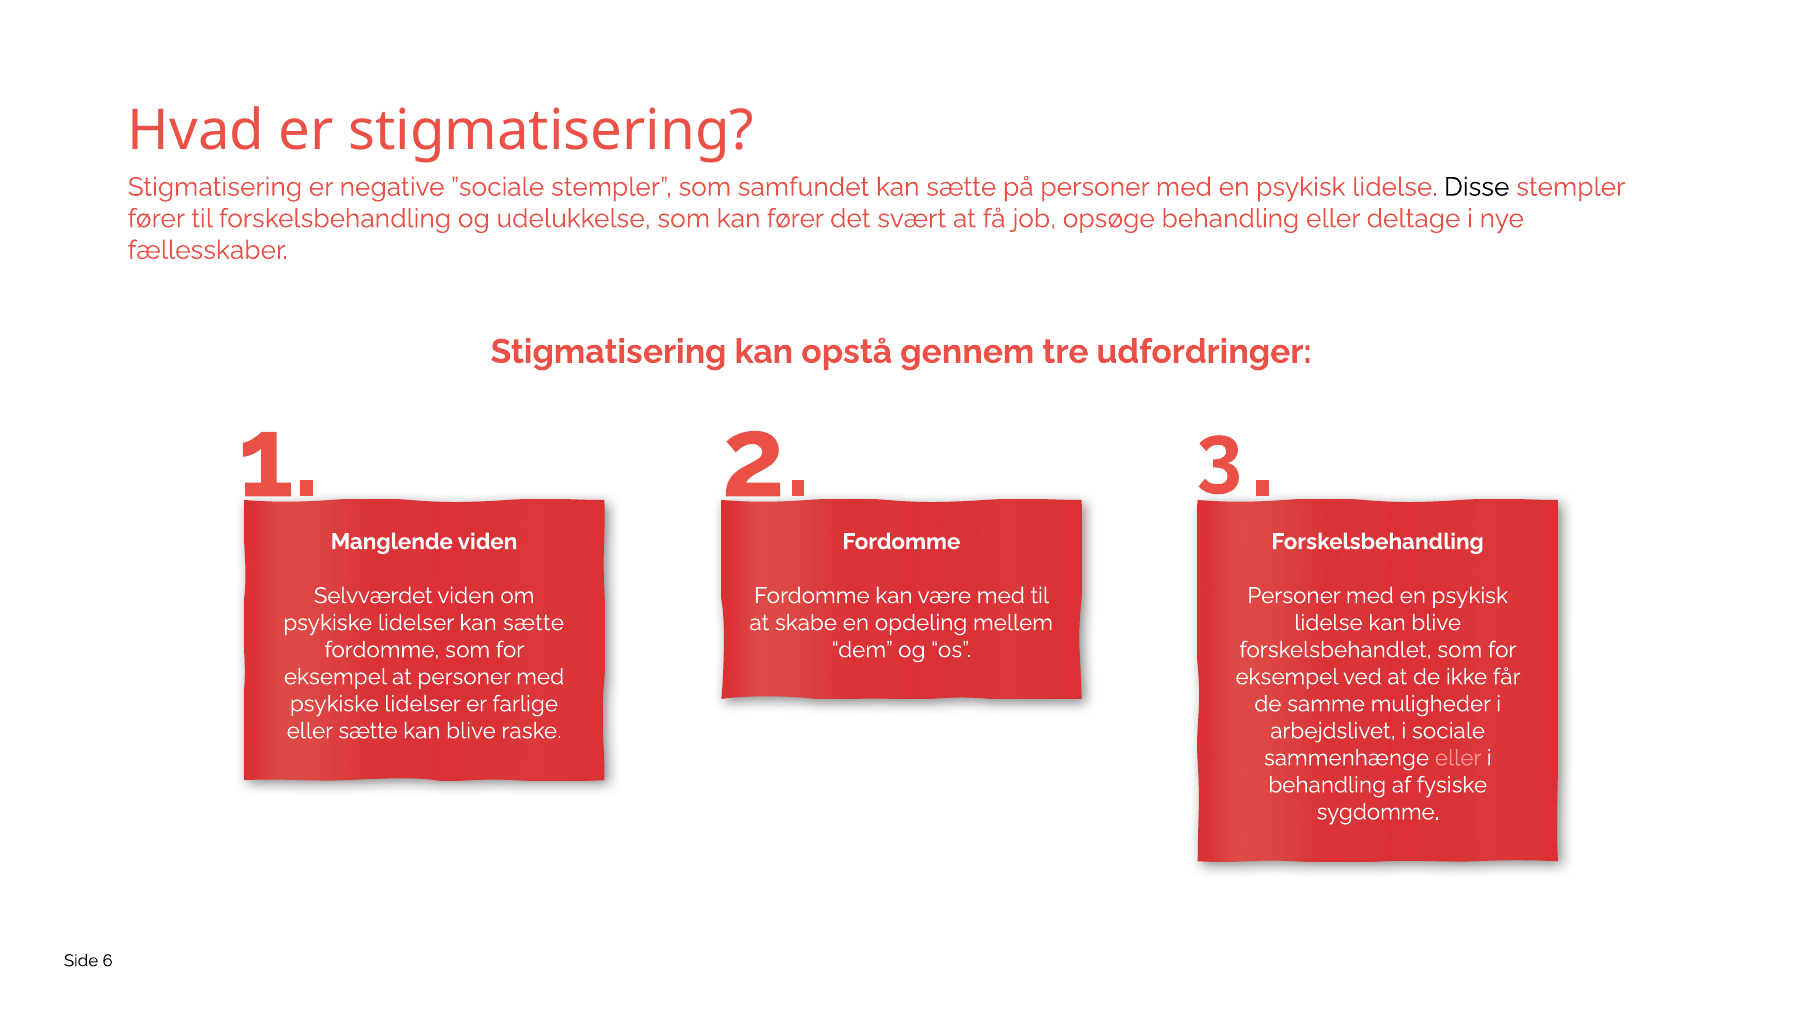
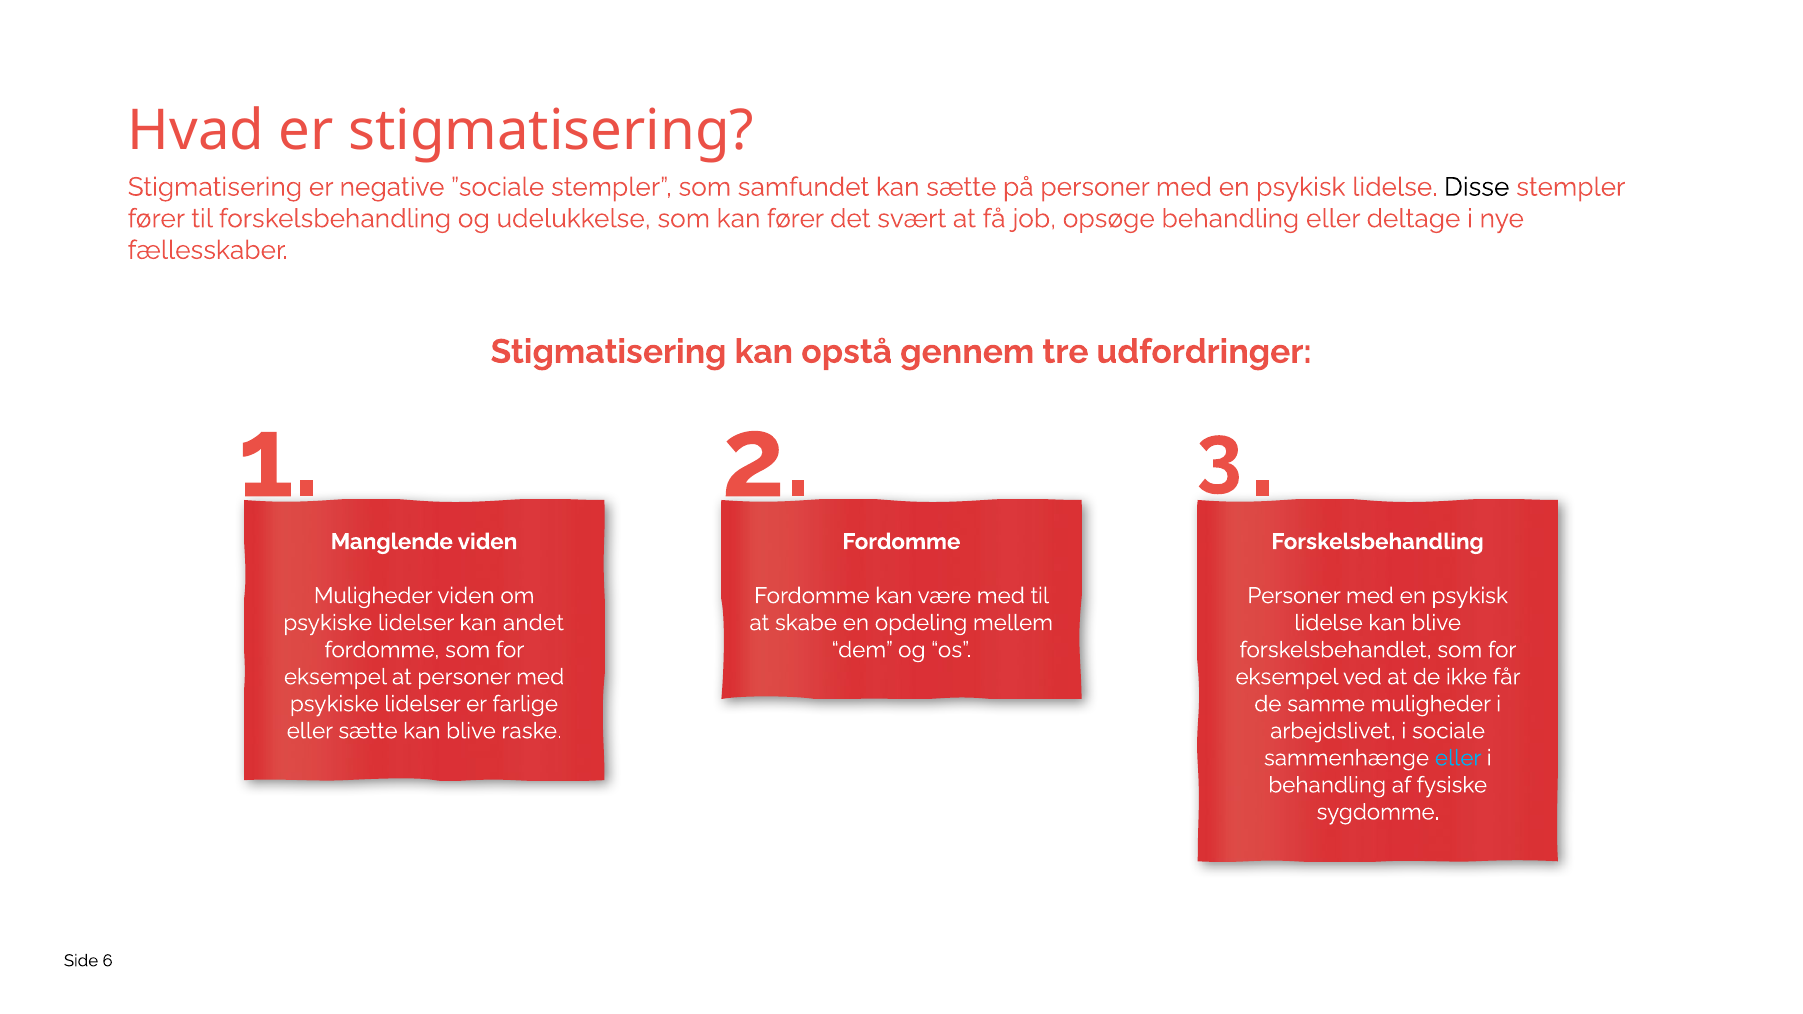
Selvværdet at (373, 596): Selvværdet -> Muligheder
lidelser kan sætte: sætte -> andet
eller at (1458, 758) colour: pink -> light blue
